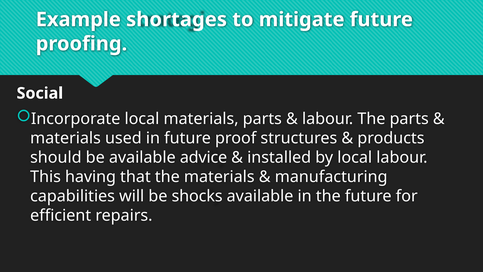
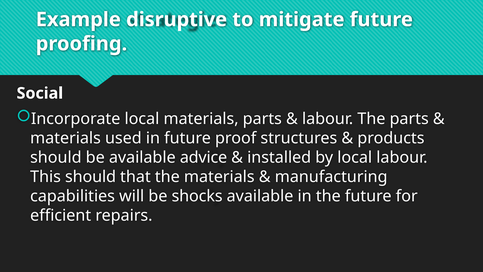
shortages: shortages -> disruptive
This having: having -> should
